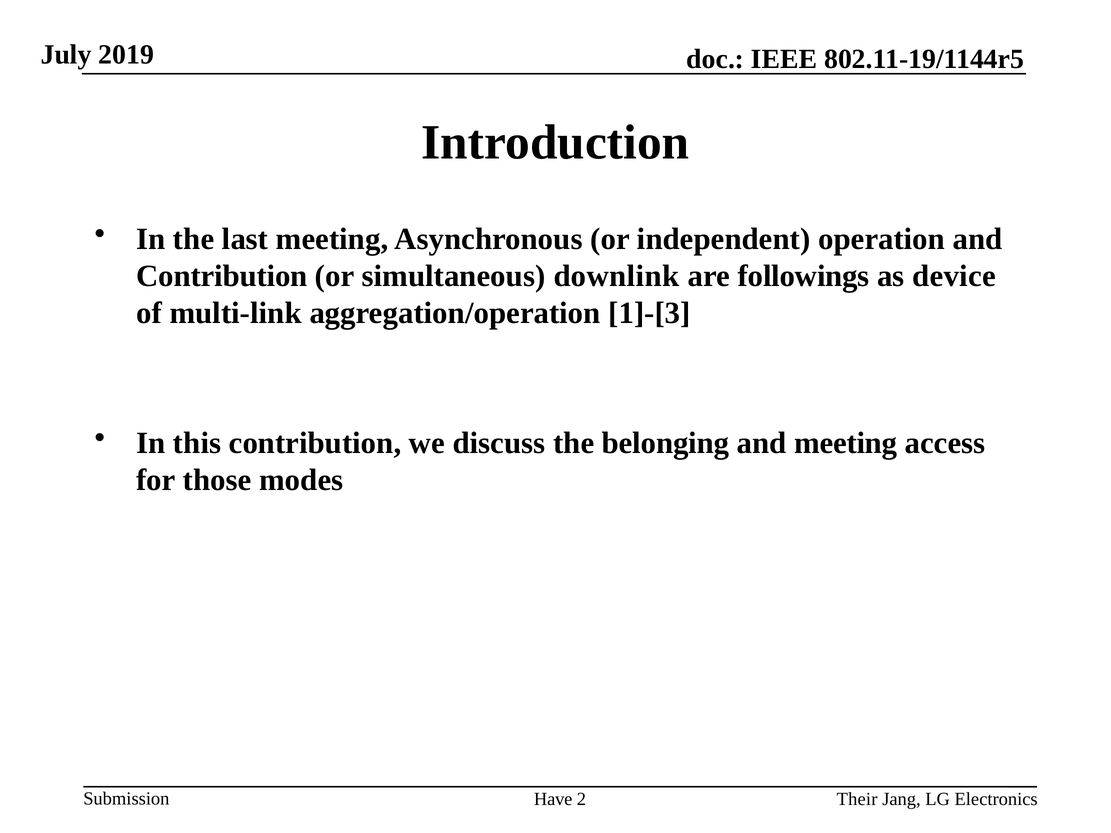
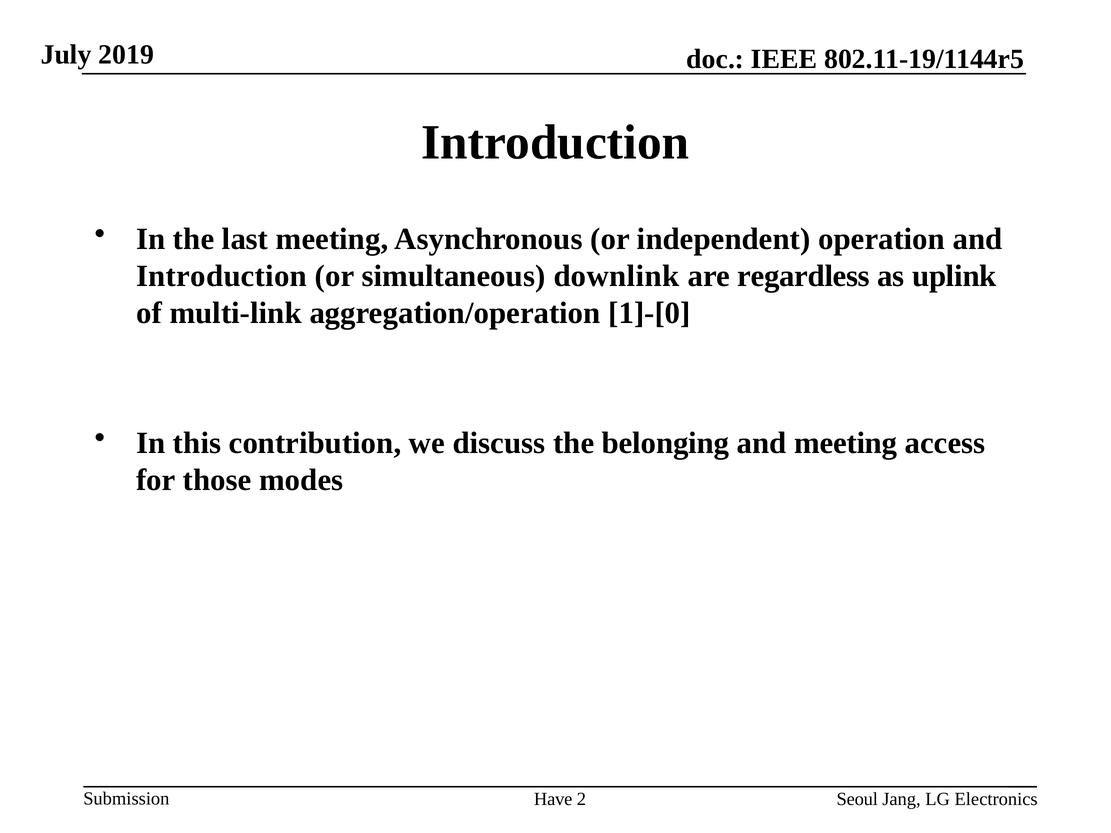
Contribution at (222, 276): Contribution -> Introduction
followings: followings -> regardless
device: device -> uplink
1]-[3: 1]-[3 -> 1]-[0
Their: Their -> Seoul
